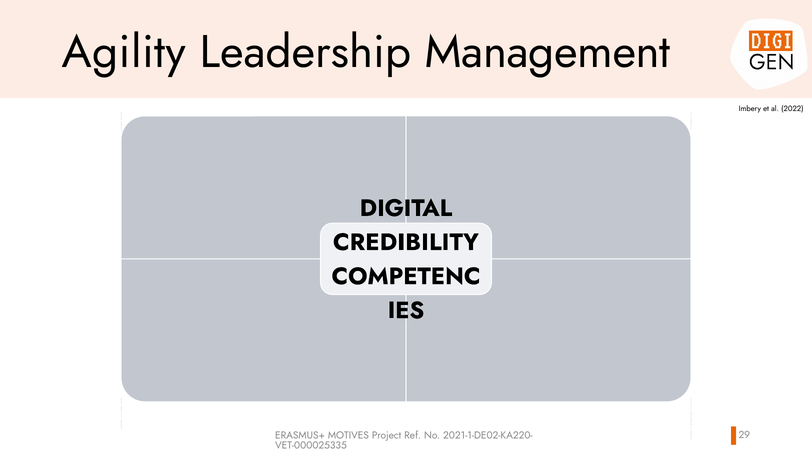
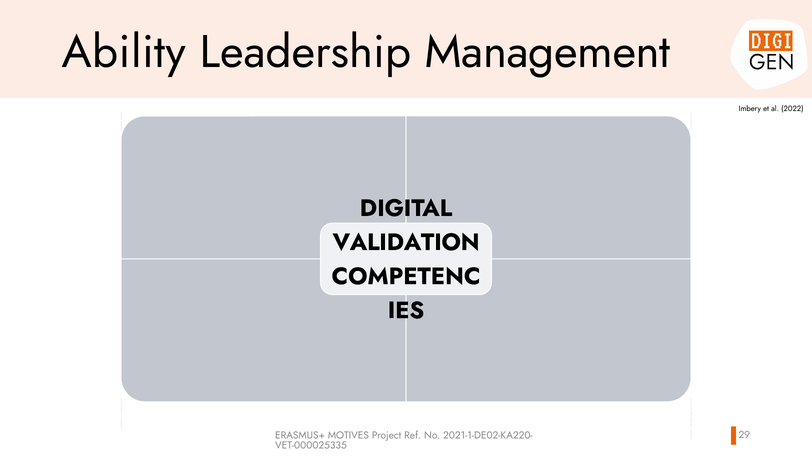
Agility: Agility -> Ability
CREDIBILITY: CREDIBILITY -> VALIDATION
